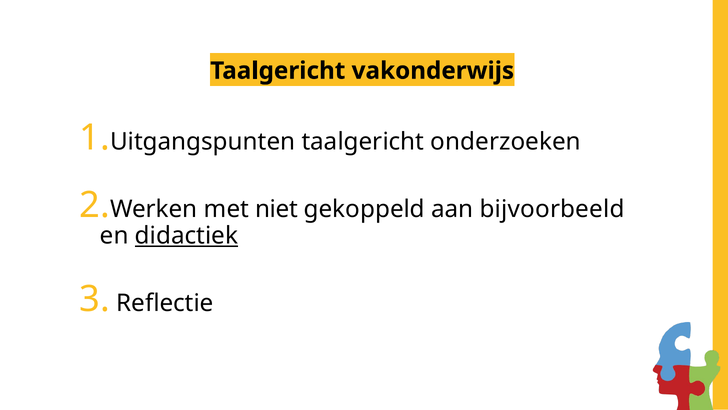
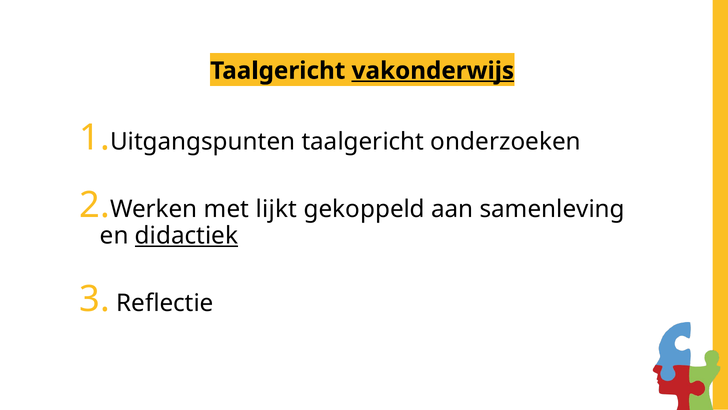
vakonderwijs underline: none -> present
niet: niet -> lijkt
bijvoorbeeld: bijvoorbeeld -> samenleving
